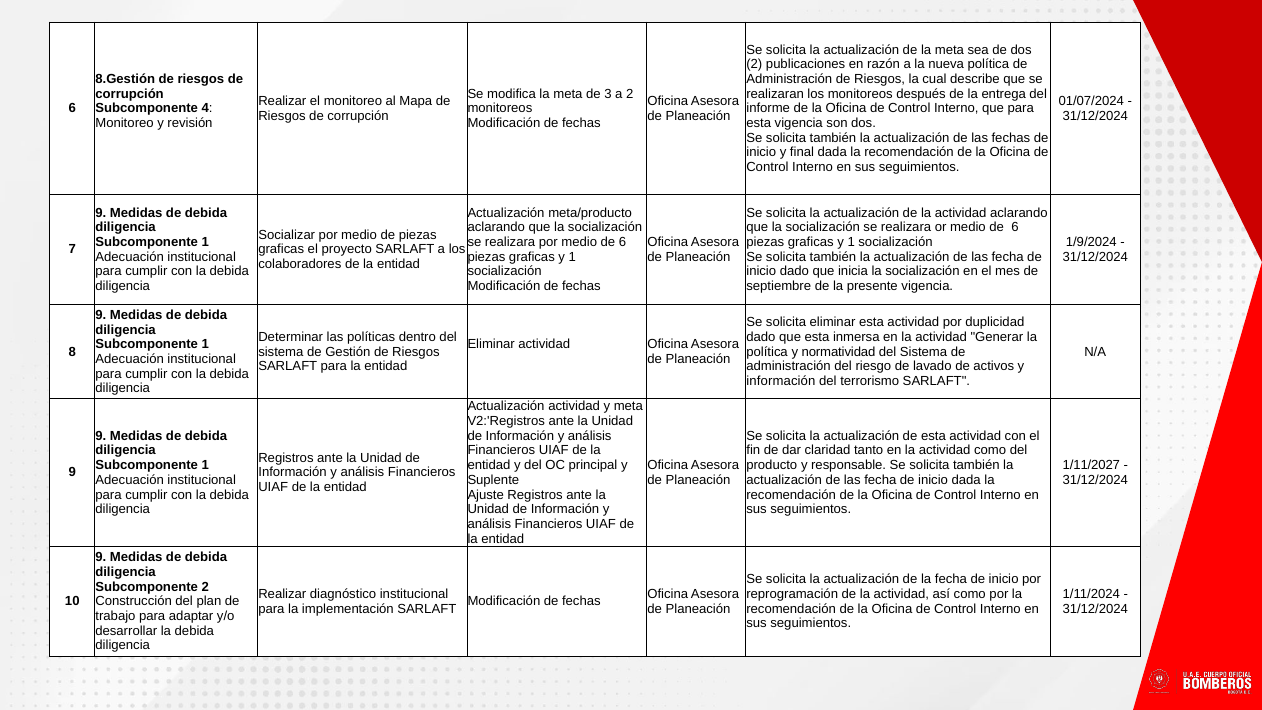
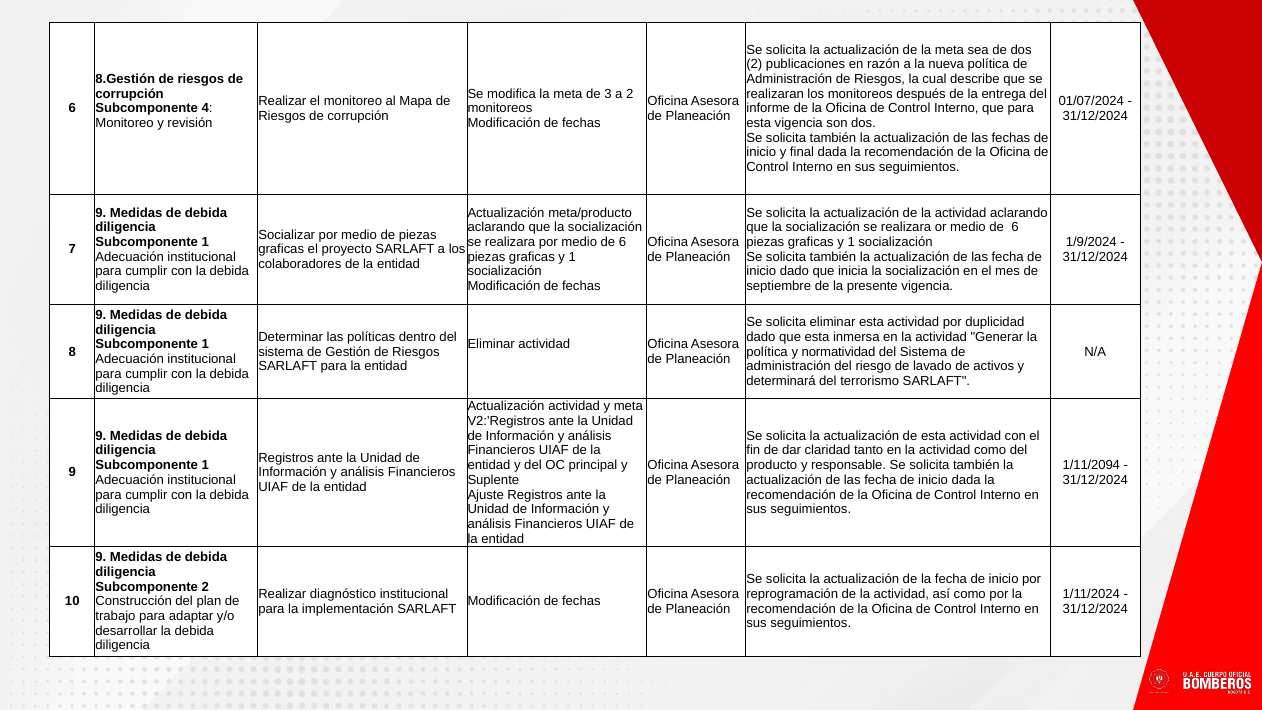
información at (781, 381): información -> determinará
1/11/2027: 1/11/2027 -> 1/11/2094
